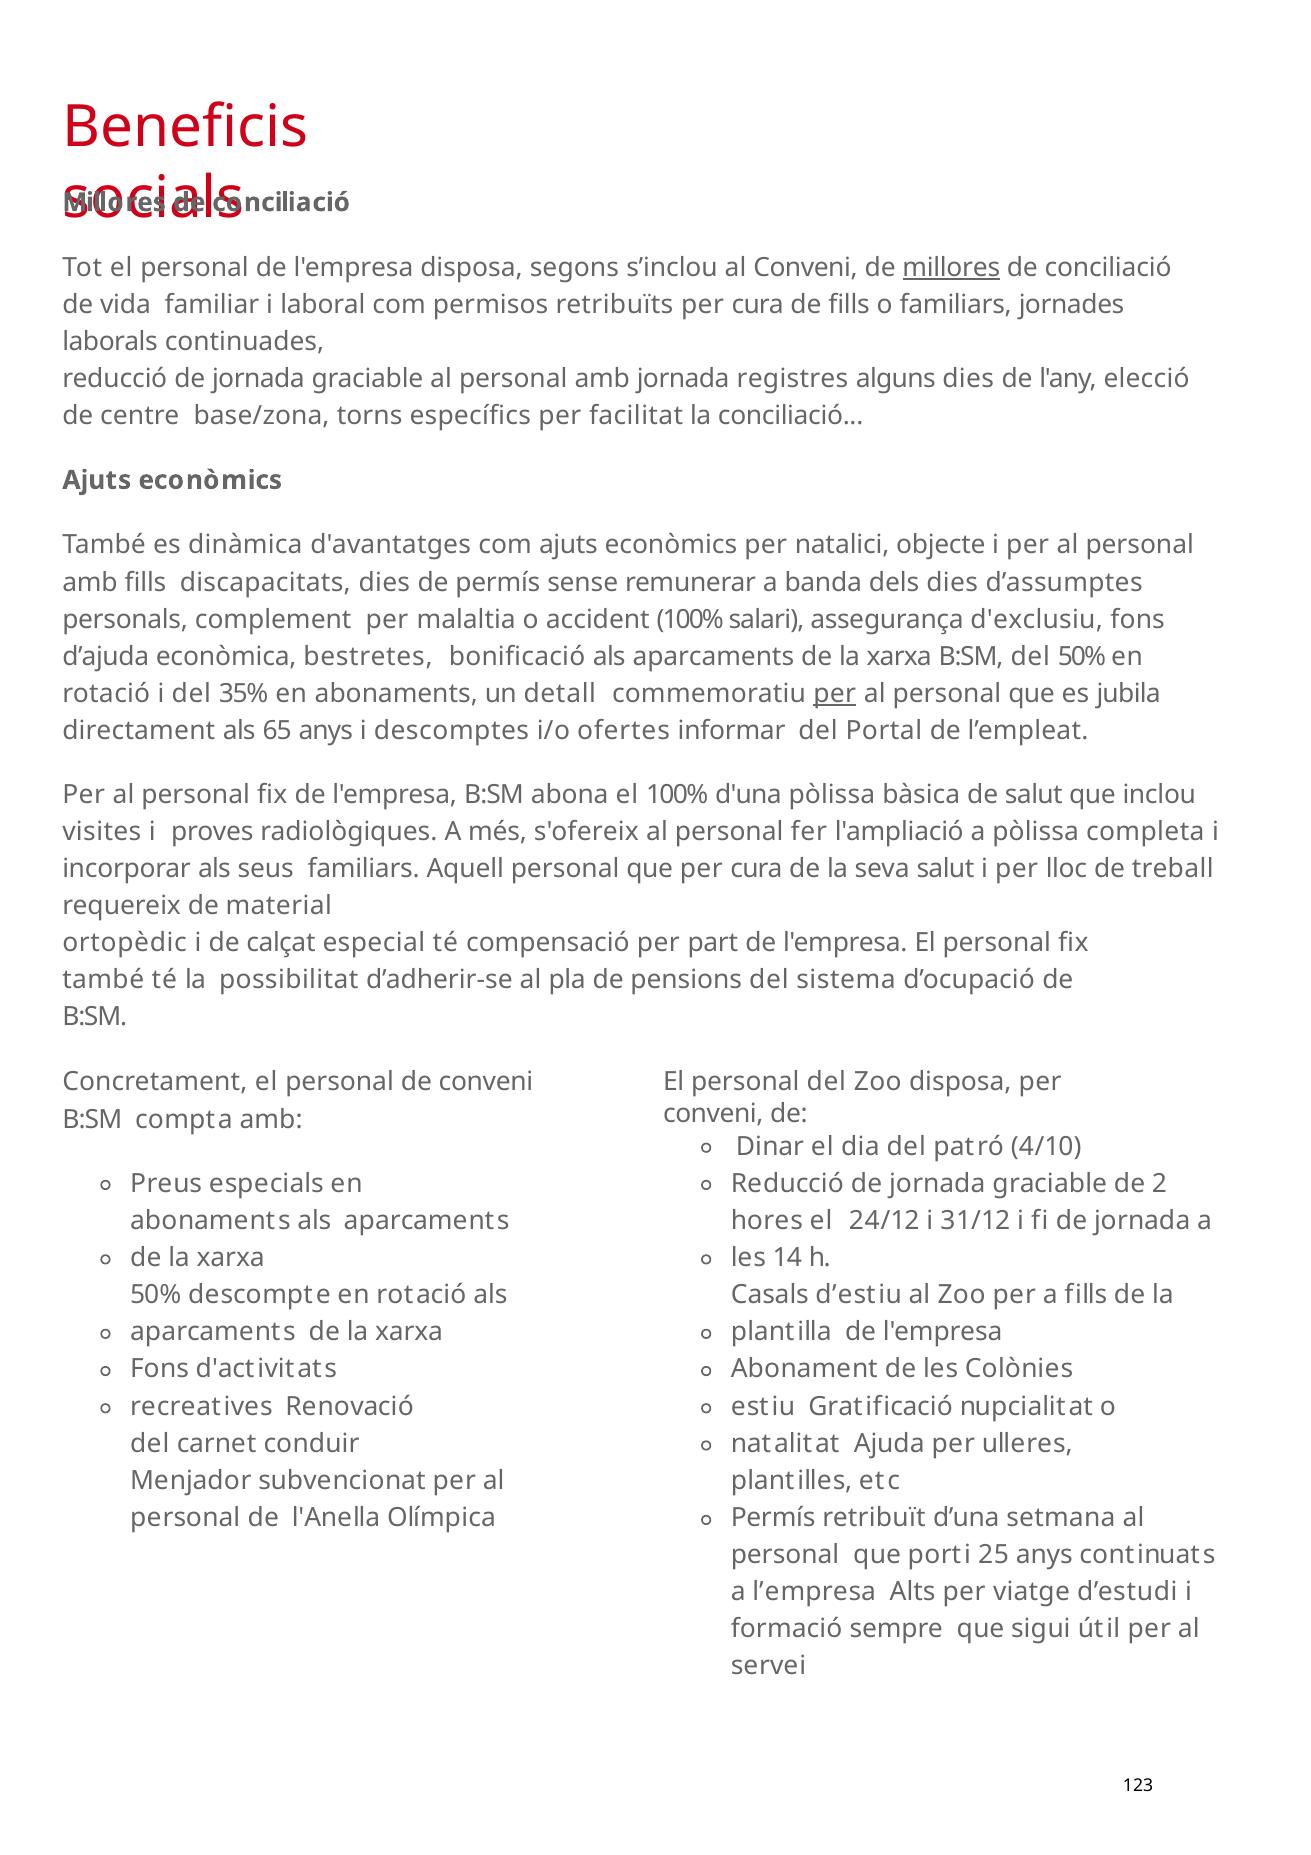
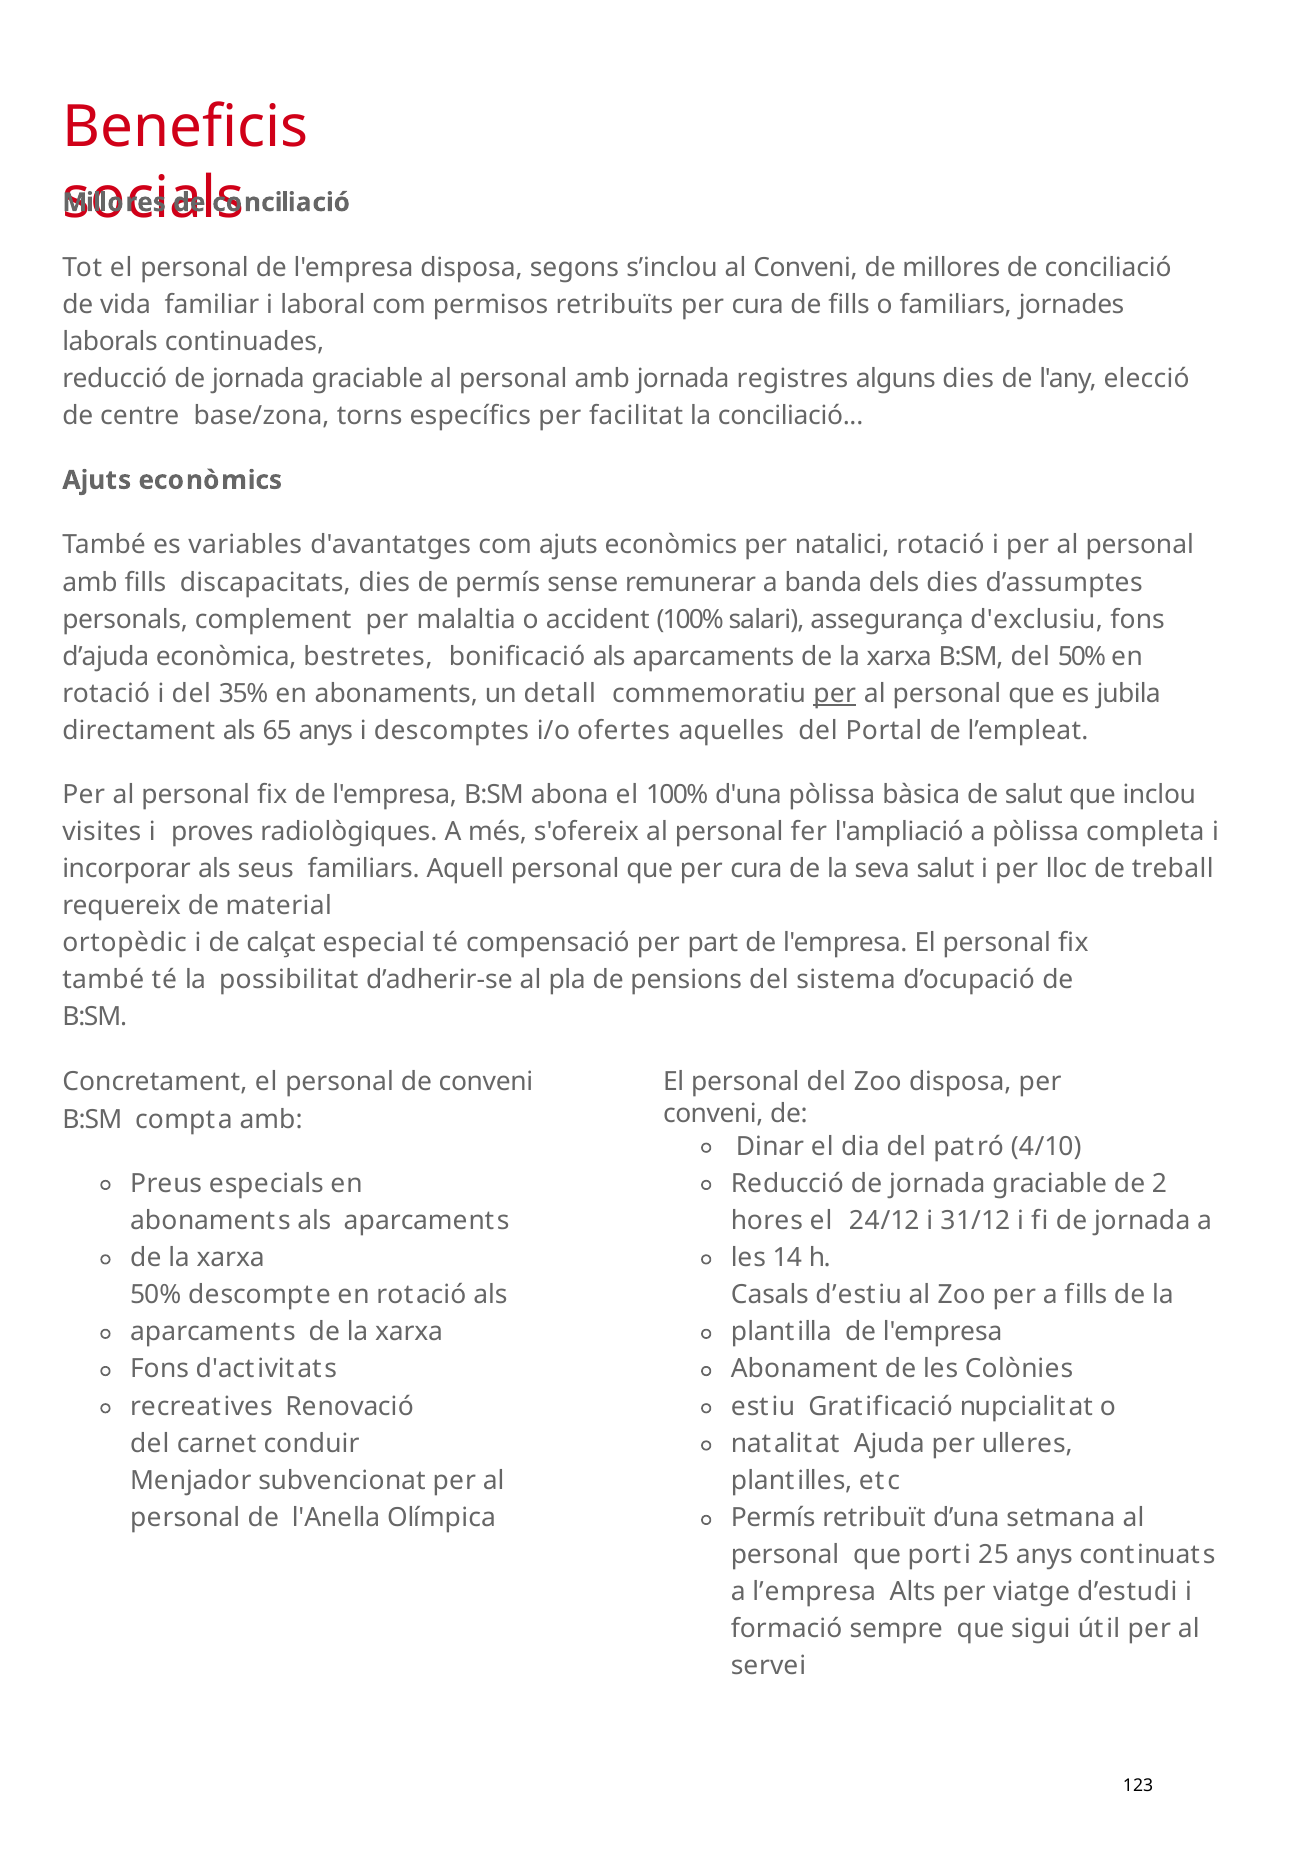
millores at (951, 268) underline: present -> none
dinàmica: dinàmica -> variables
natalici objecte: objecte -> rotació
informar: informar -> aquelles
